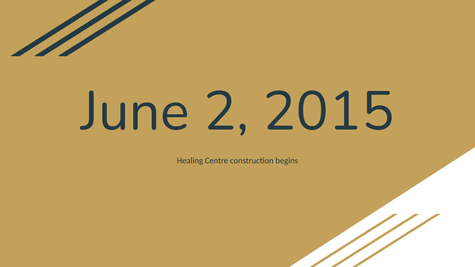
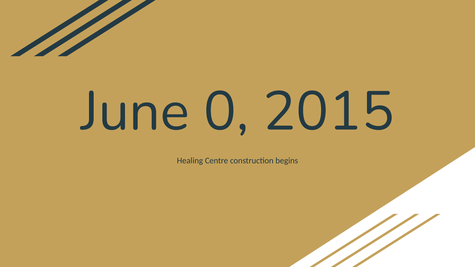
2: 2 -> 0
